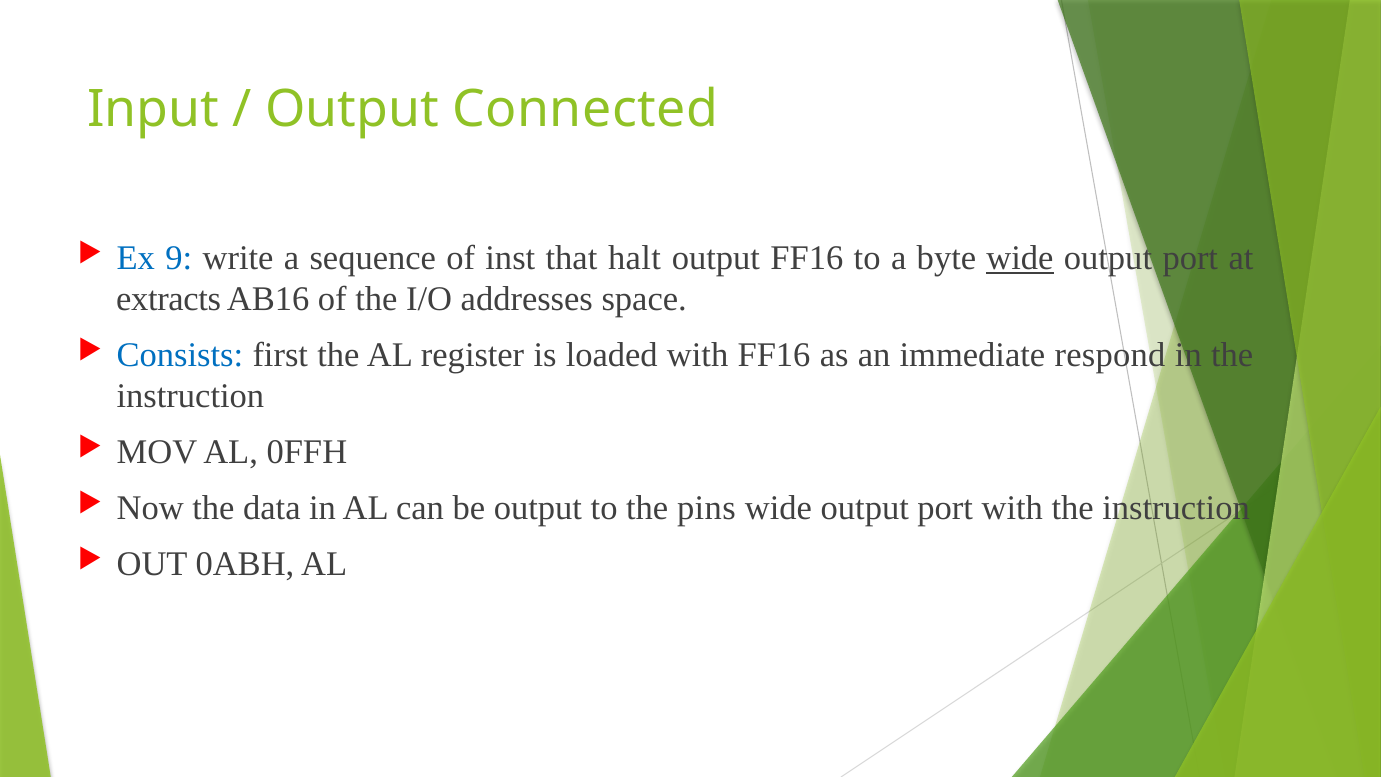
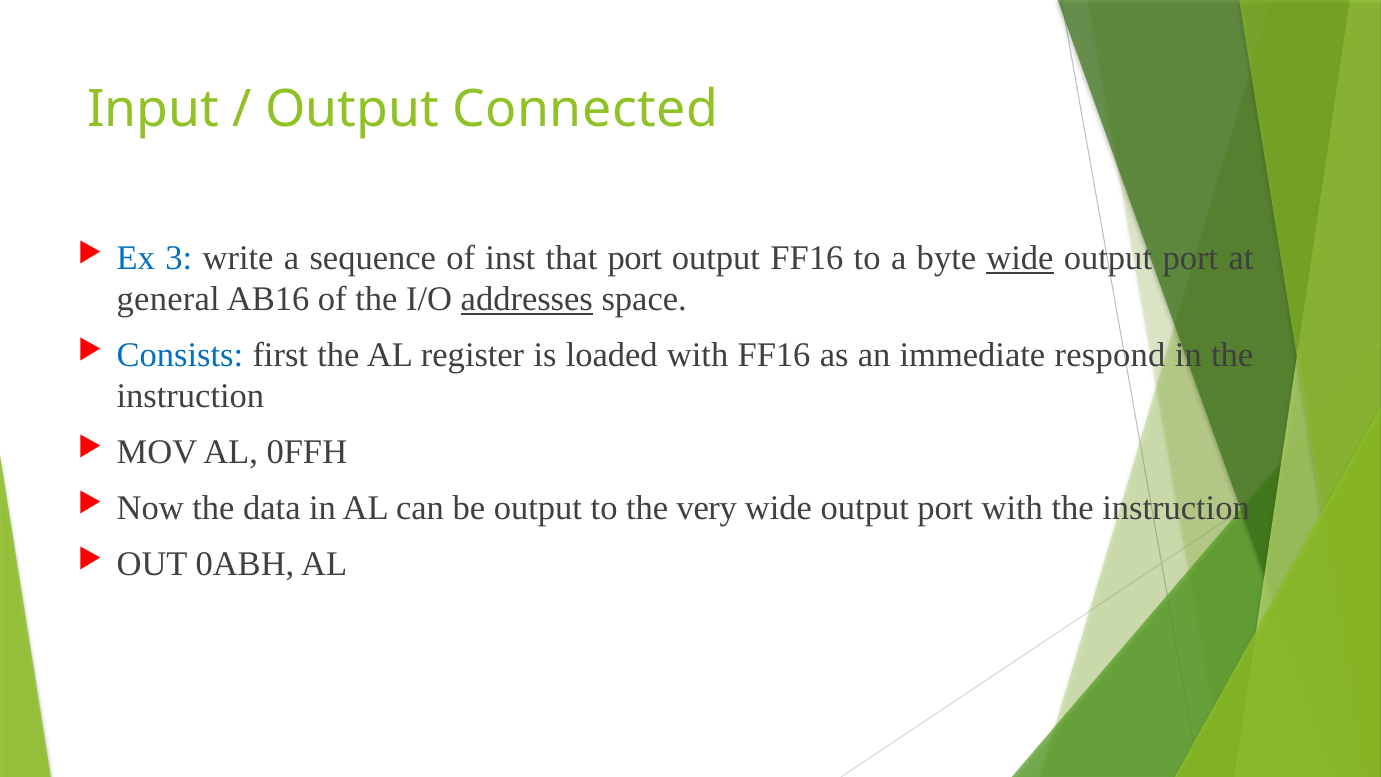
9: 9 -> 3
that halt: halt -> port
extracts: extracts -> general
addresses underline: none -> present
pins: pins -> very
